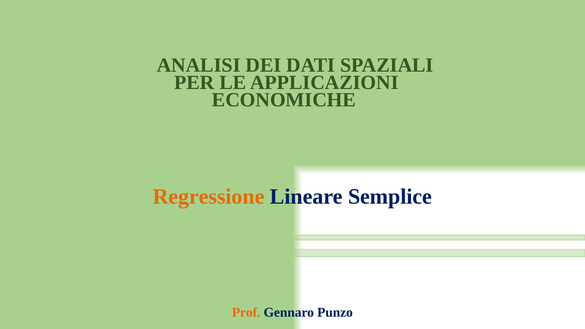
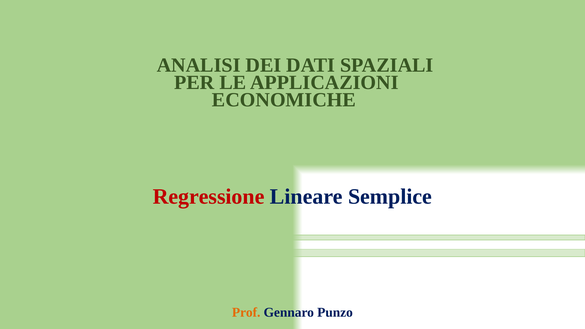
Regressione colour: orange -> red
